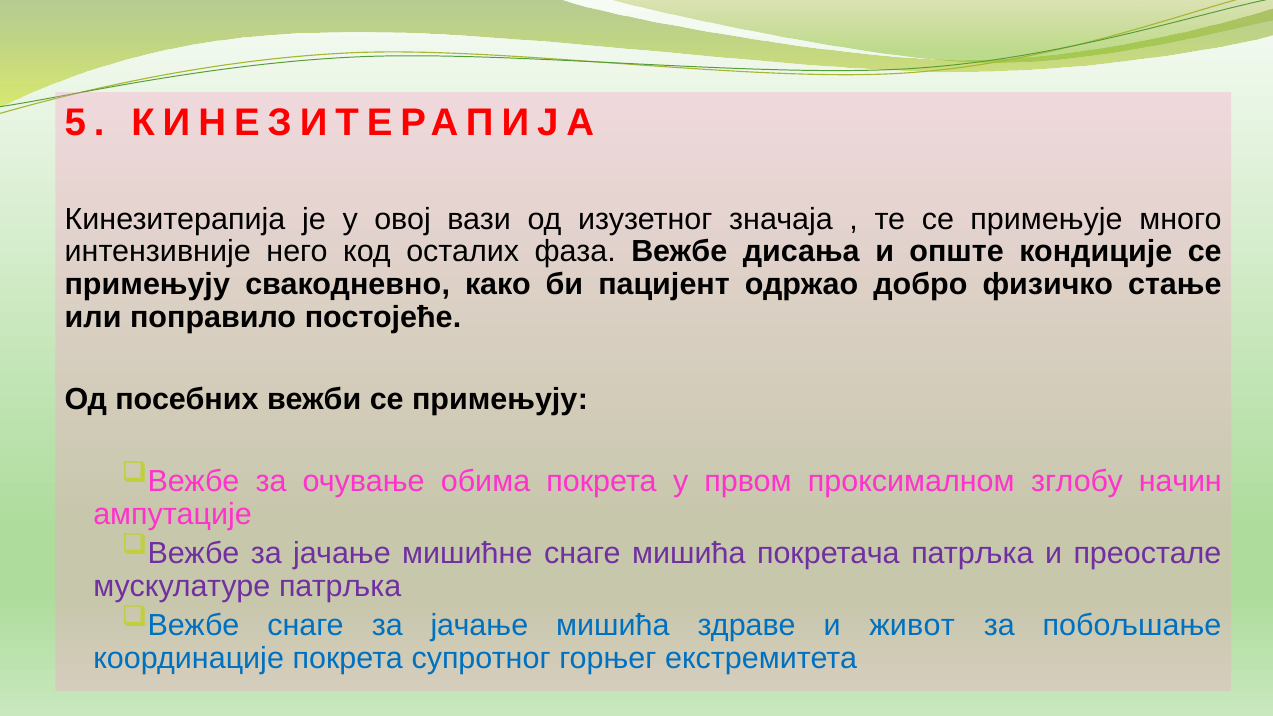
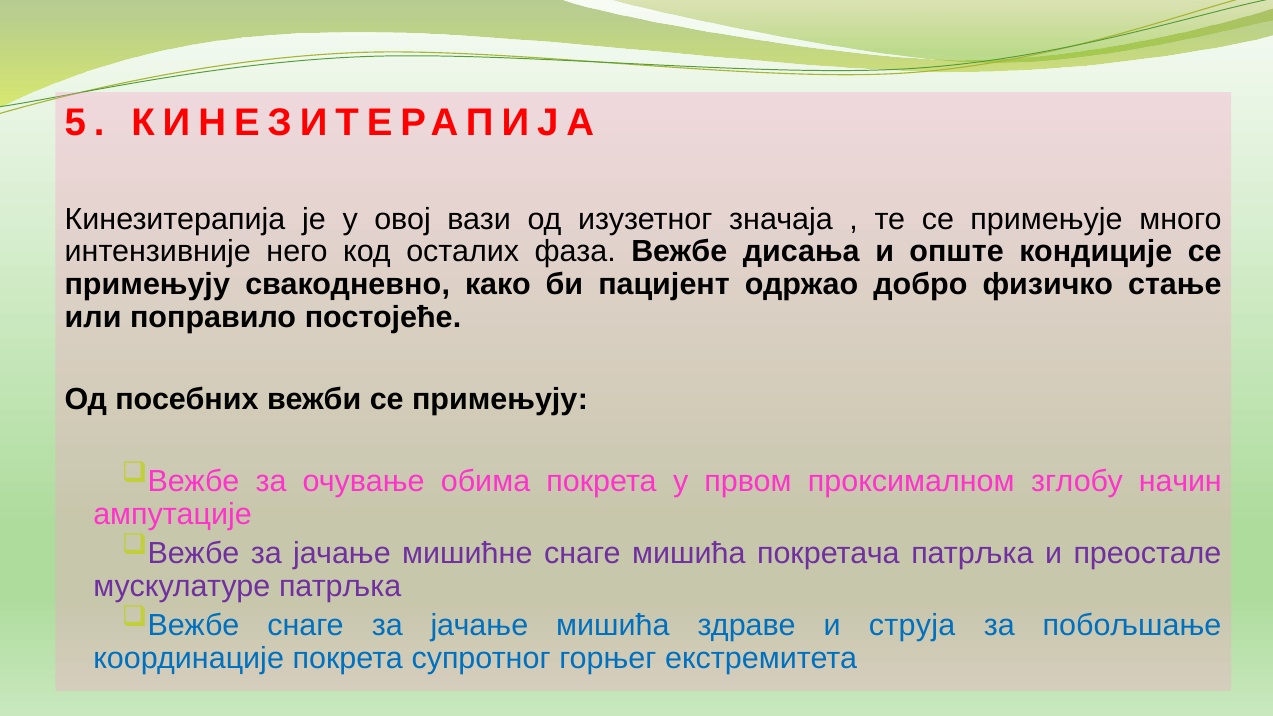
живот: живот -> струја
